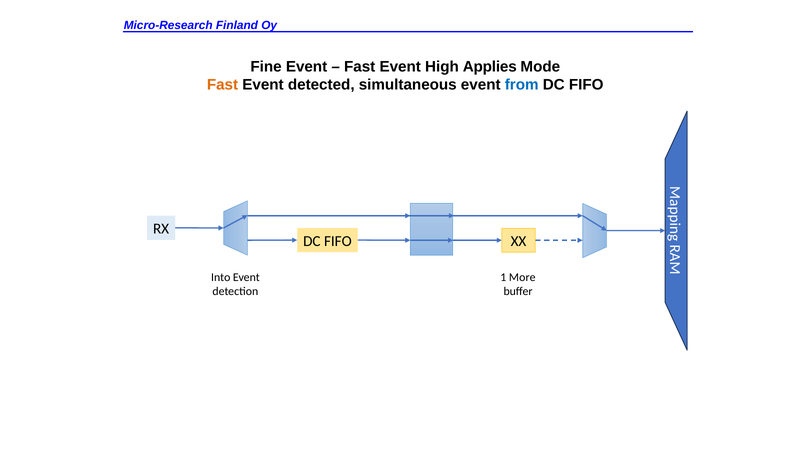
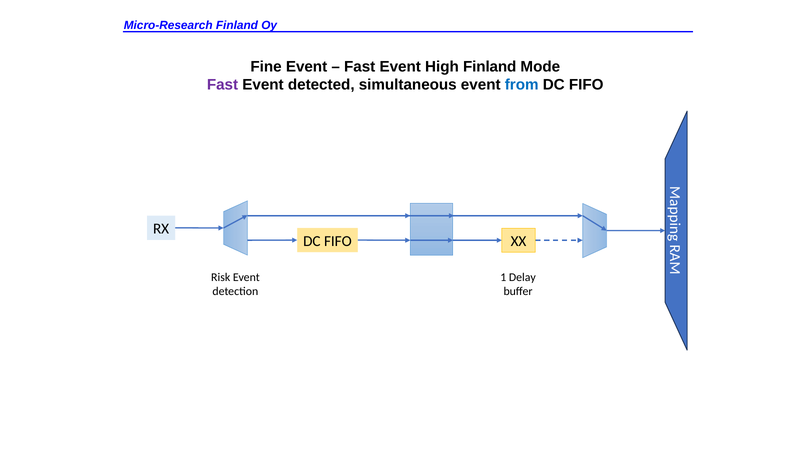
High Applies: Applies -> Finland
Fast at (223, 85) colour: orange -> purple
Into: Into -> Risk
More: More -> Delay
